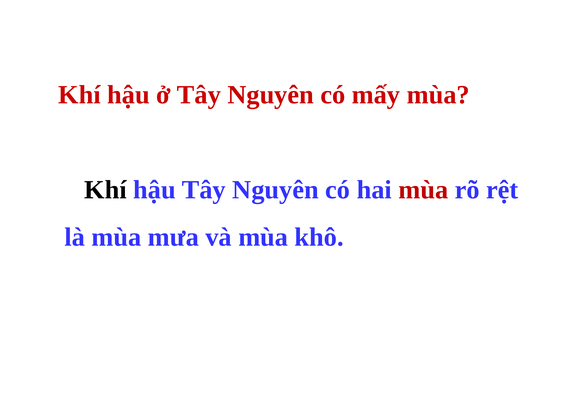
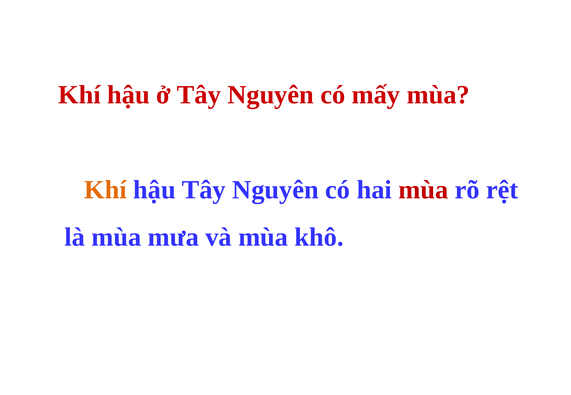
Khí at (105, 190) colour: black -> orange
